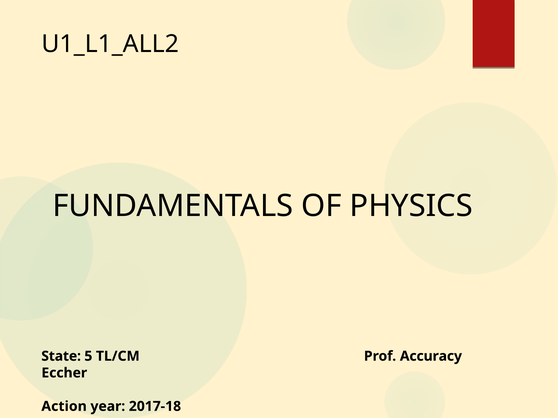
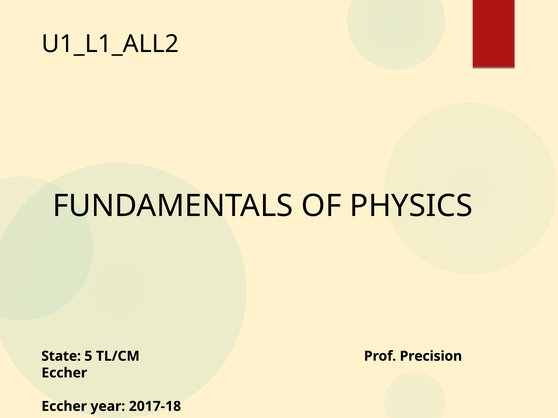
Accuracy: Accuracy -> Precision
Action at (64, 407): Action -> Eccher
